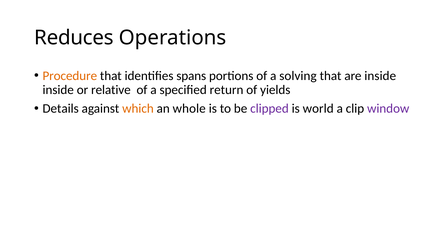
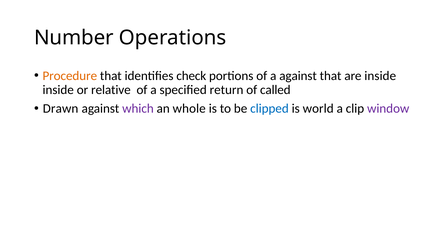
Reduces: Reduces -> Number
spans: spans -> check
a solving: solving -> against
yields: yields -> called
Details: Details -> Drawn
which colour: orange -> purple
clipped colour: purple -> blue
